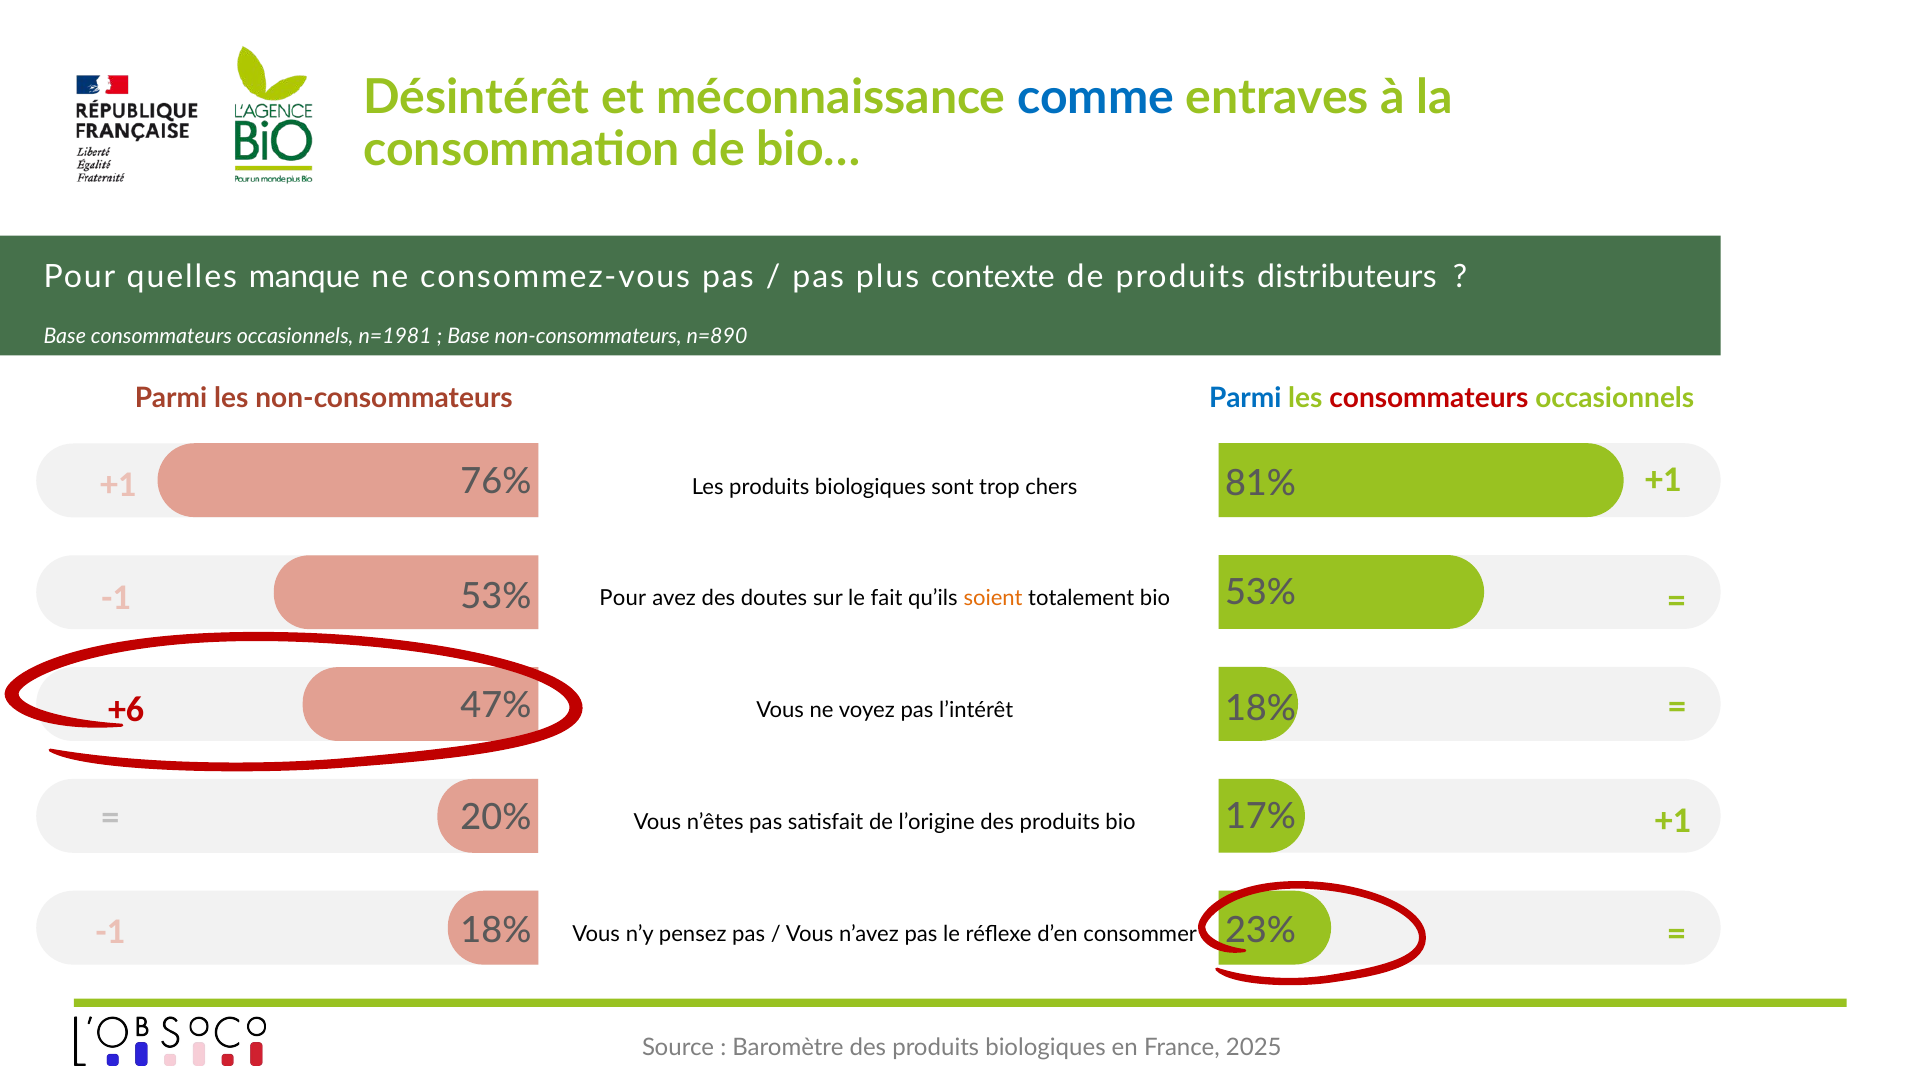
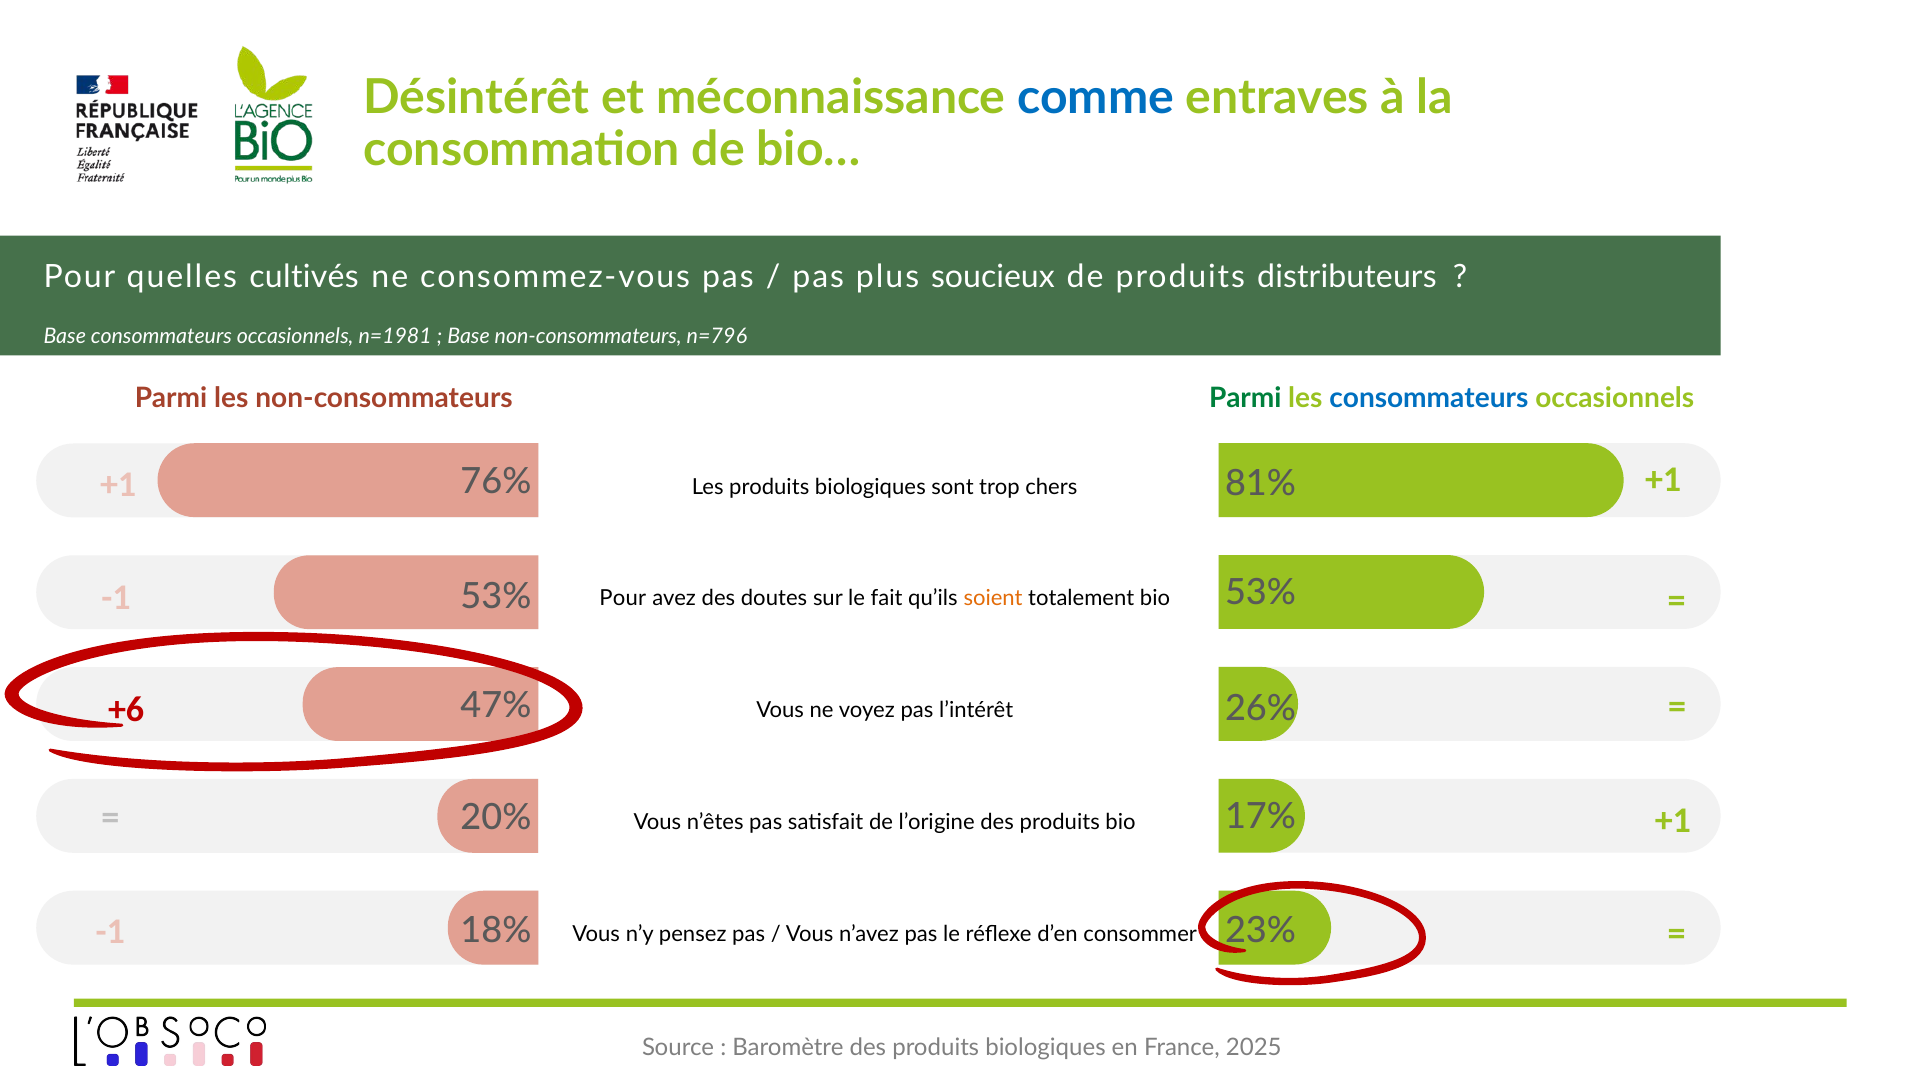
manque: manque -> cultivés
contexte: contexte -> soucieux
n=890: n=890 -> n=796
Parmi at (1245, 399) colour: blue -> green
consommateurs at (1429, 399) colour: red -> blue
18% at (1260, 708): 18% -> 26%
